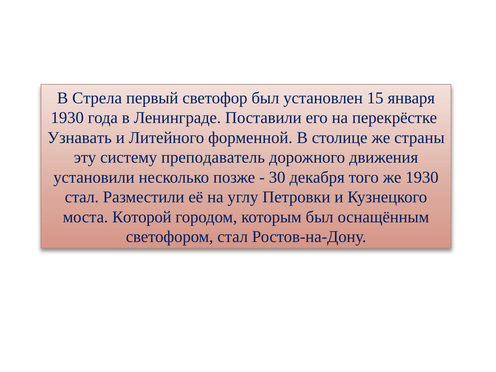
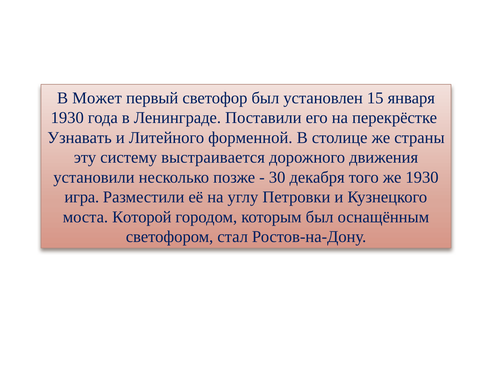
Стрела: Стрела -> Может
преподаватель: преподаватель -> выстраивается
стал at (82, 197): стал -> игра
